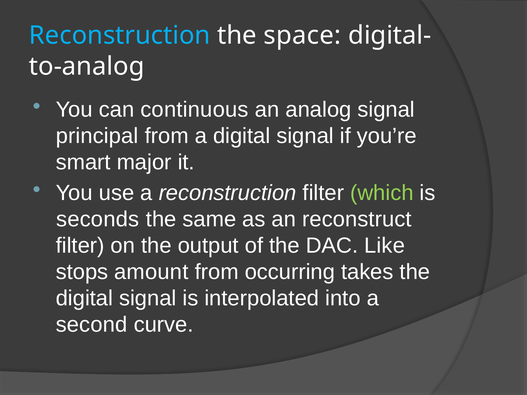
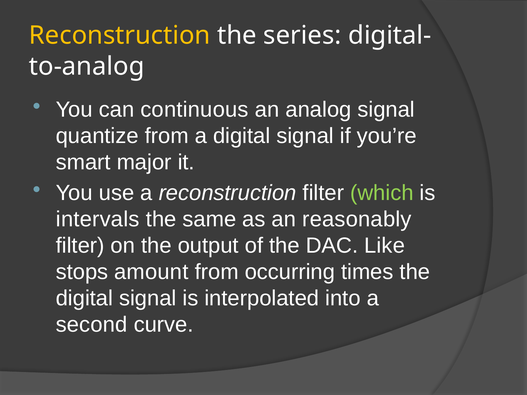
Reconstruction at (120, 36) colour: light blue -> yellow
space: space -> series
principal: principal -> quantize
seconds: seconds -> intervals
reconstruct: reconstruct -> reasonably
takes: takes -> times
